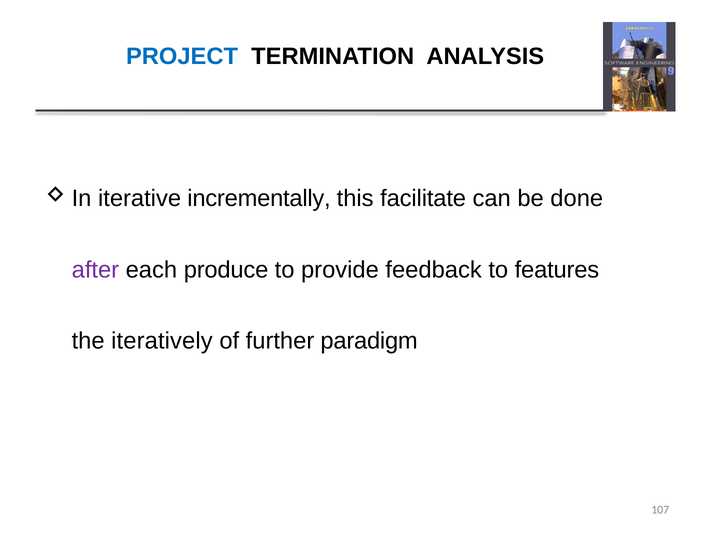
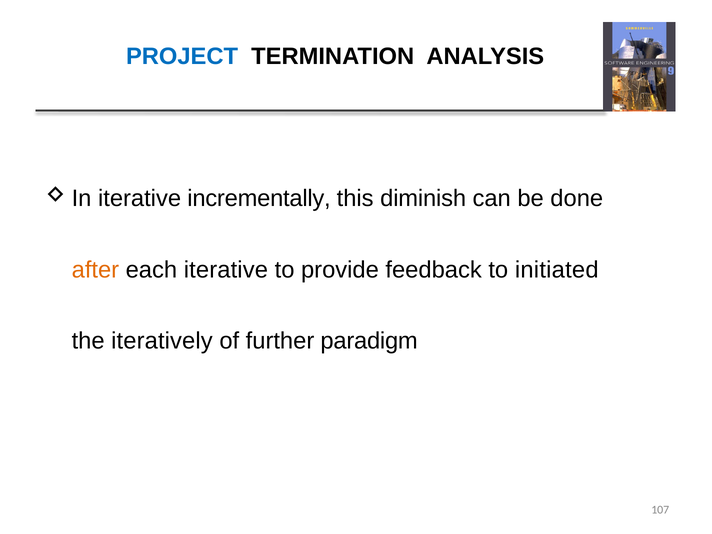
facilitate: facilitate -> diminish
after colour: purple -> orange
each produce: produce -> iterative
features: features -> initiated
